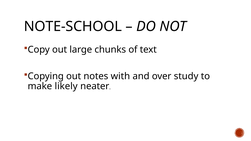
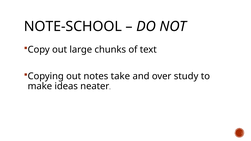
with: with -> take
likely: likely -> ideas
